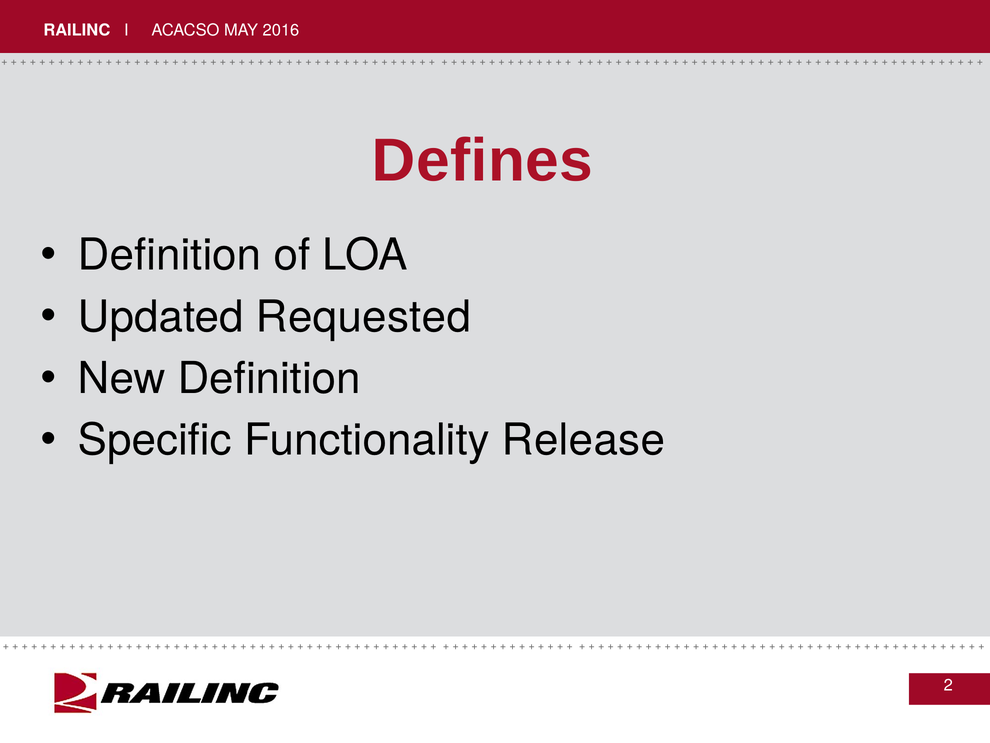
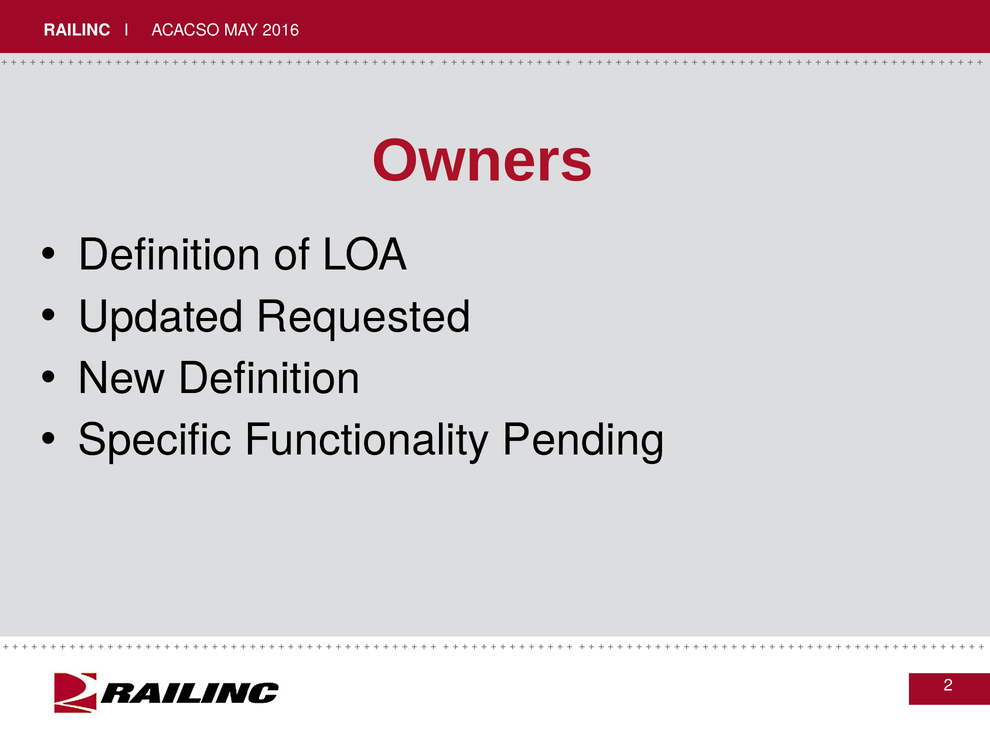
Defines: Defines -> Owners
Release: Release -> Pending
